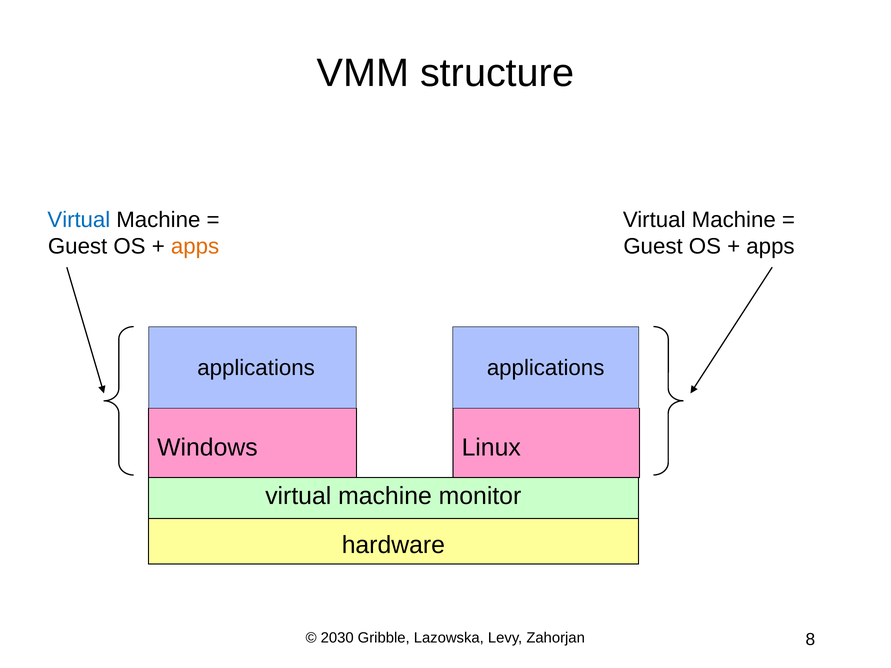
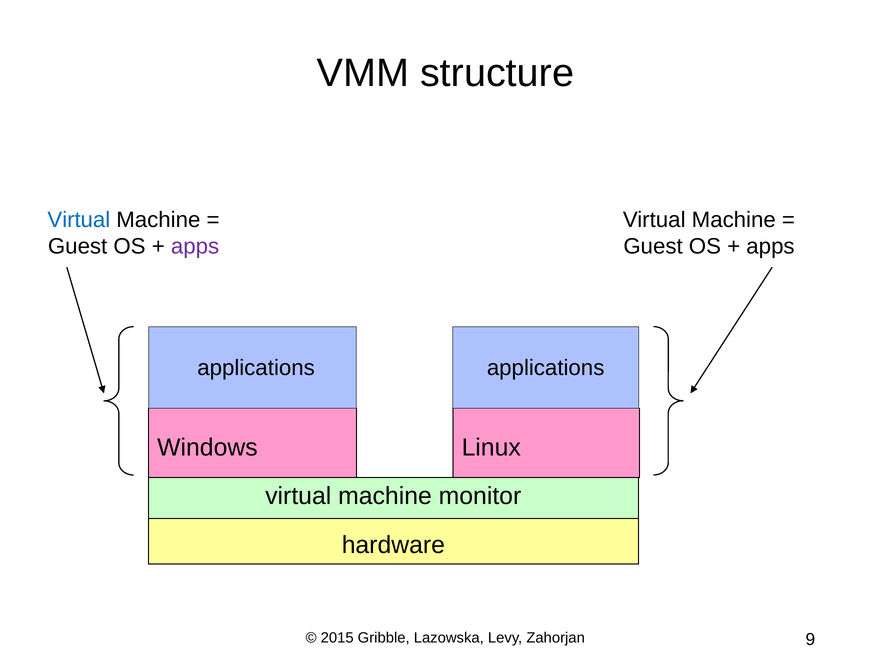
apps at (195, 246) colour: orange -> purple
2030: 2030 -> 2015
8: 8 -> 9
